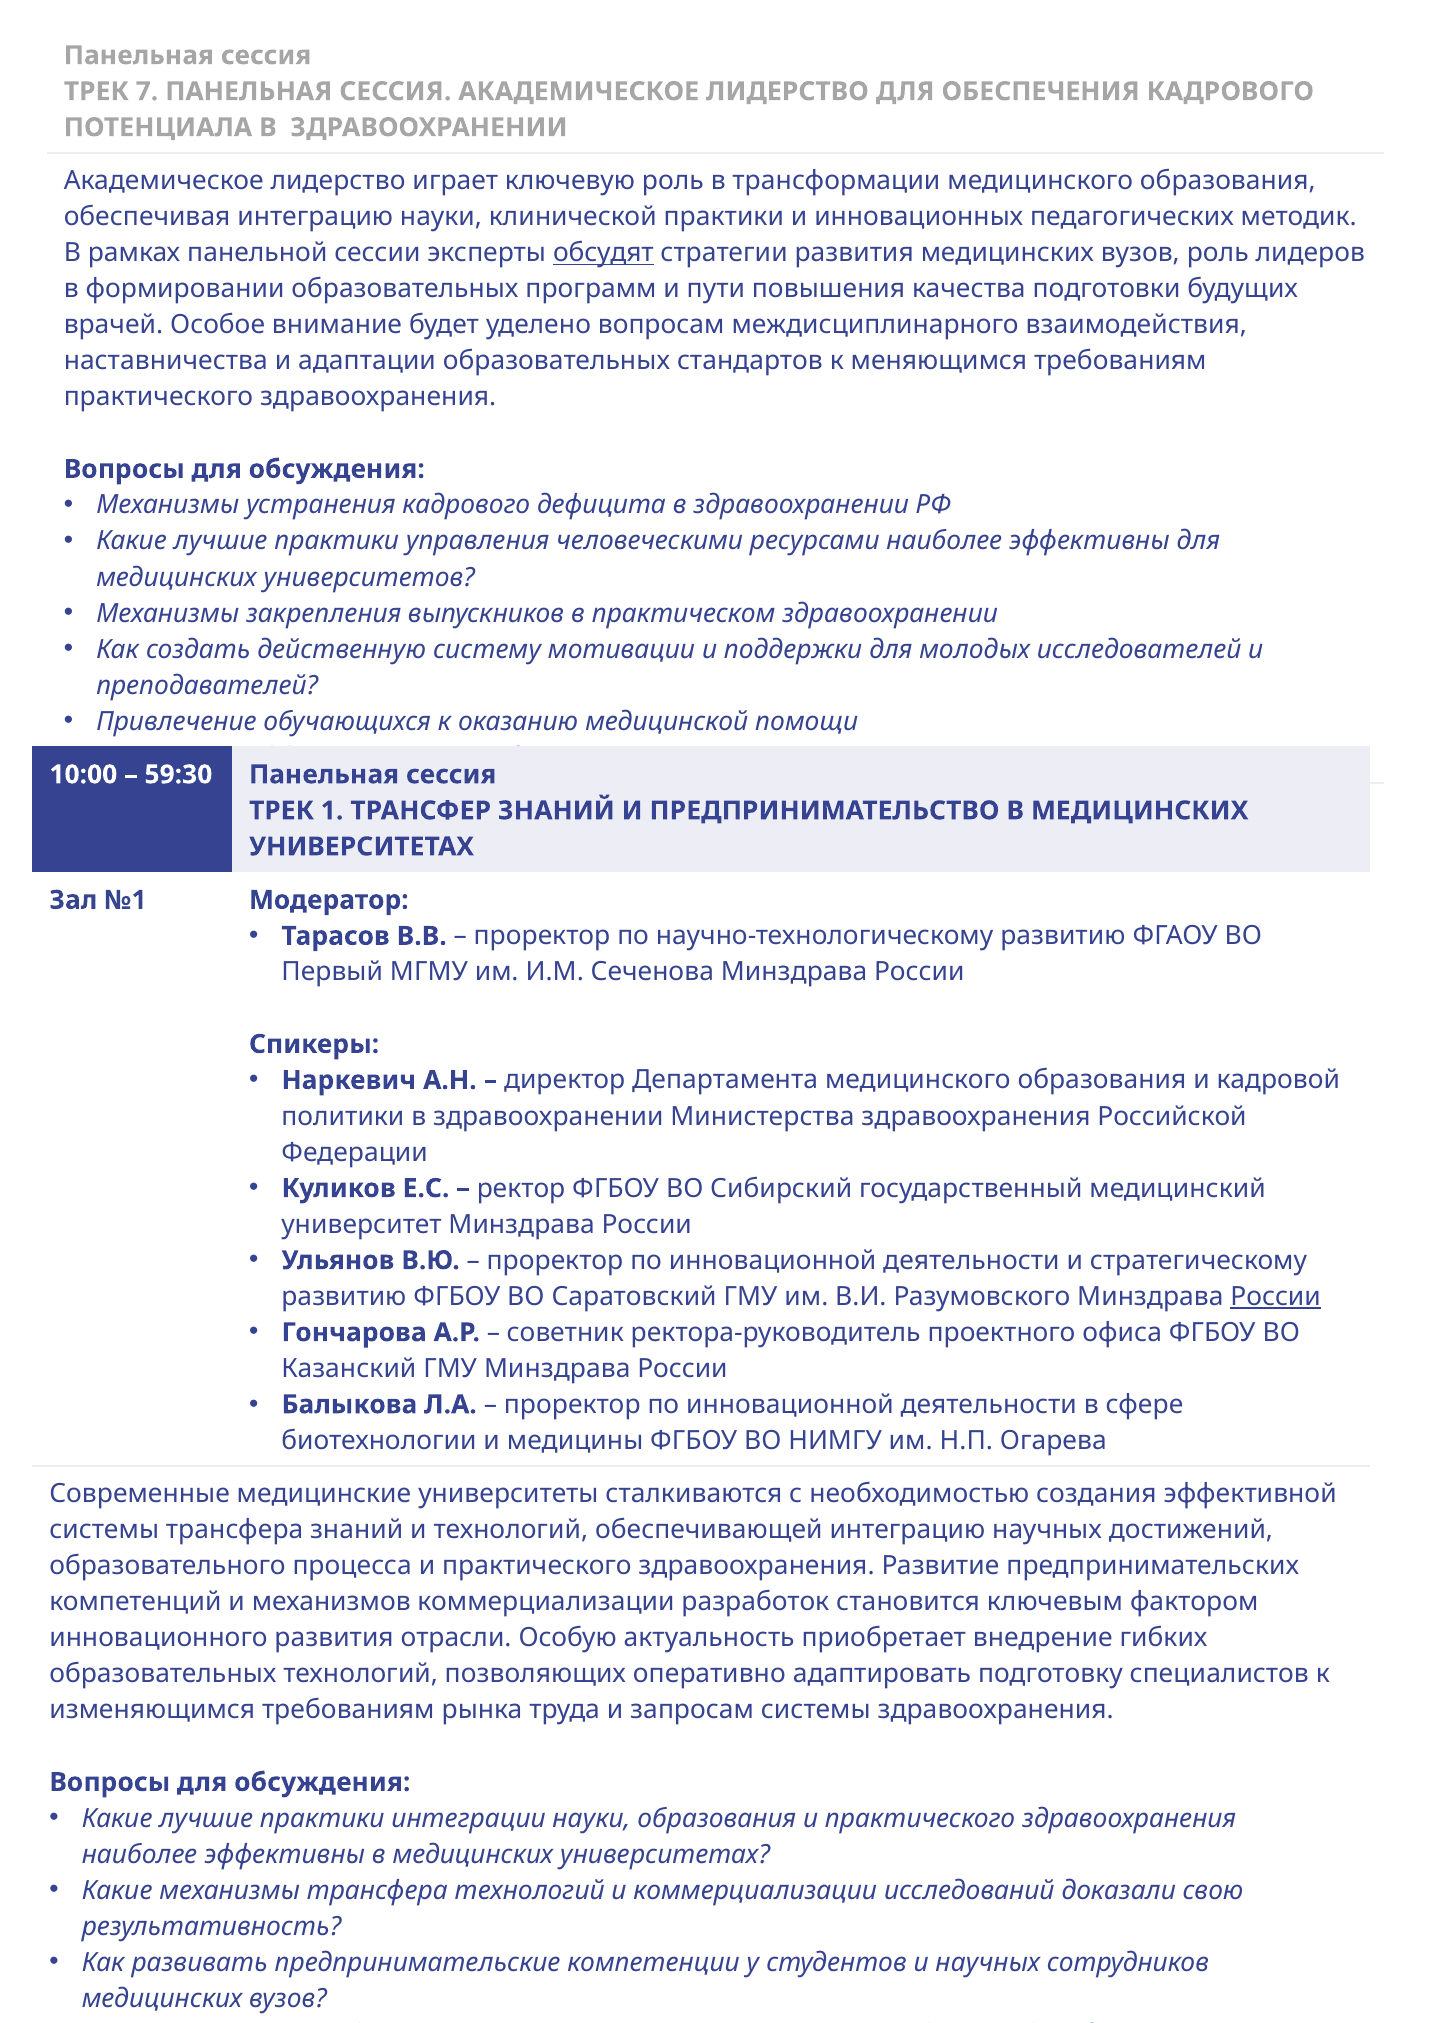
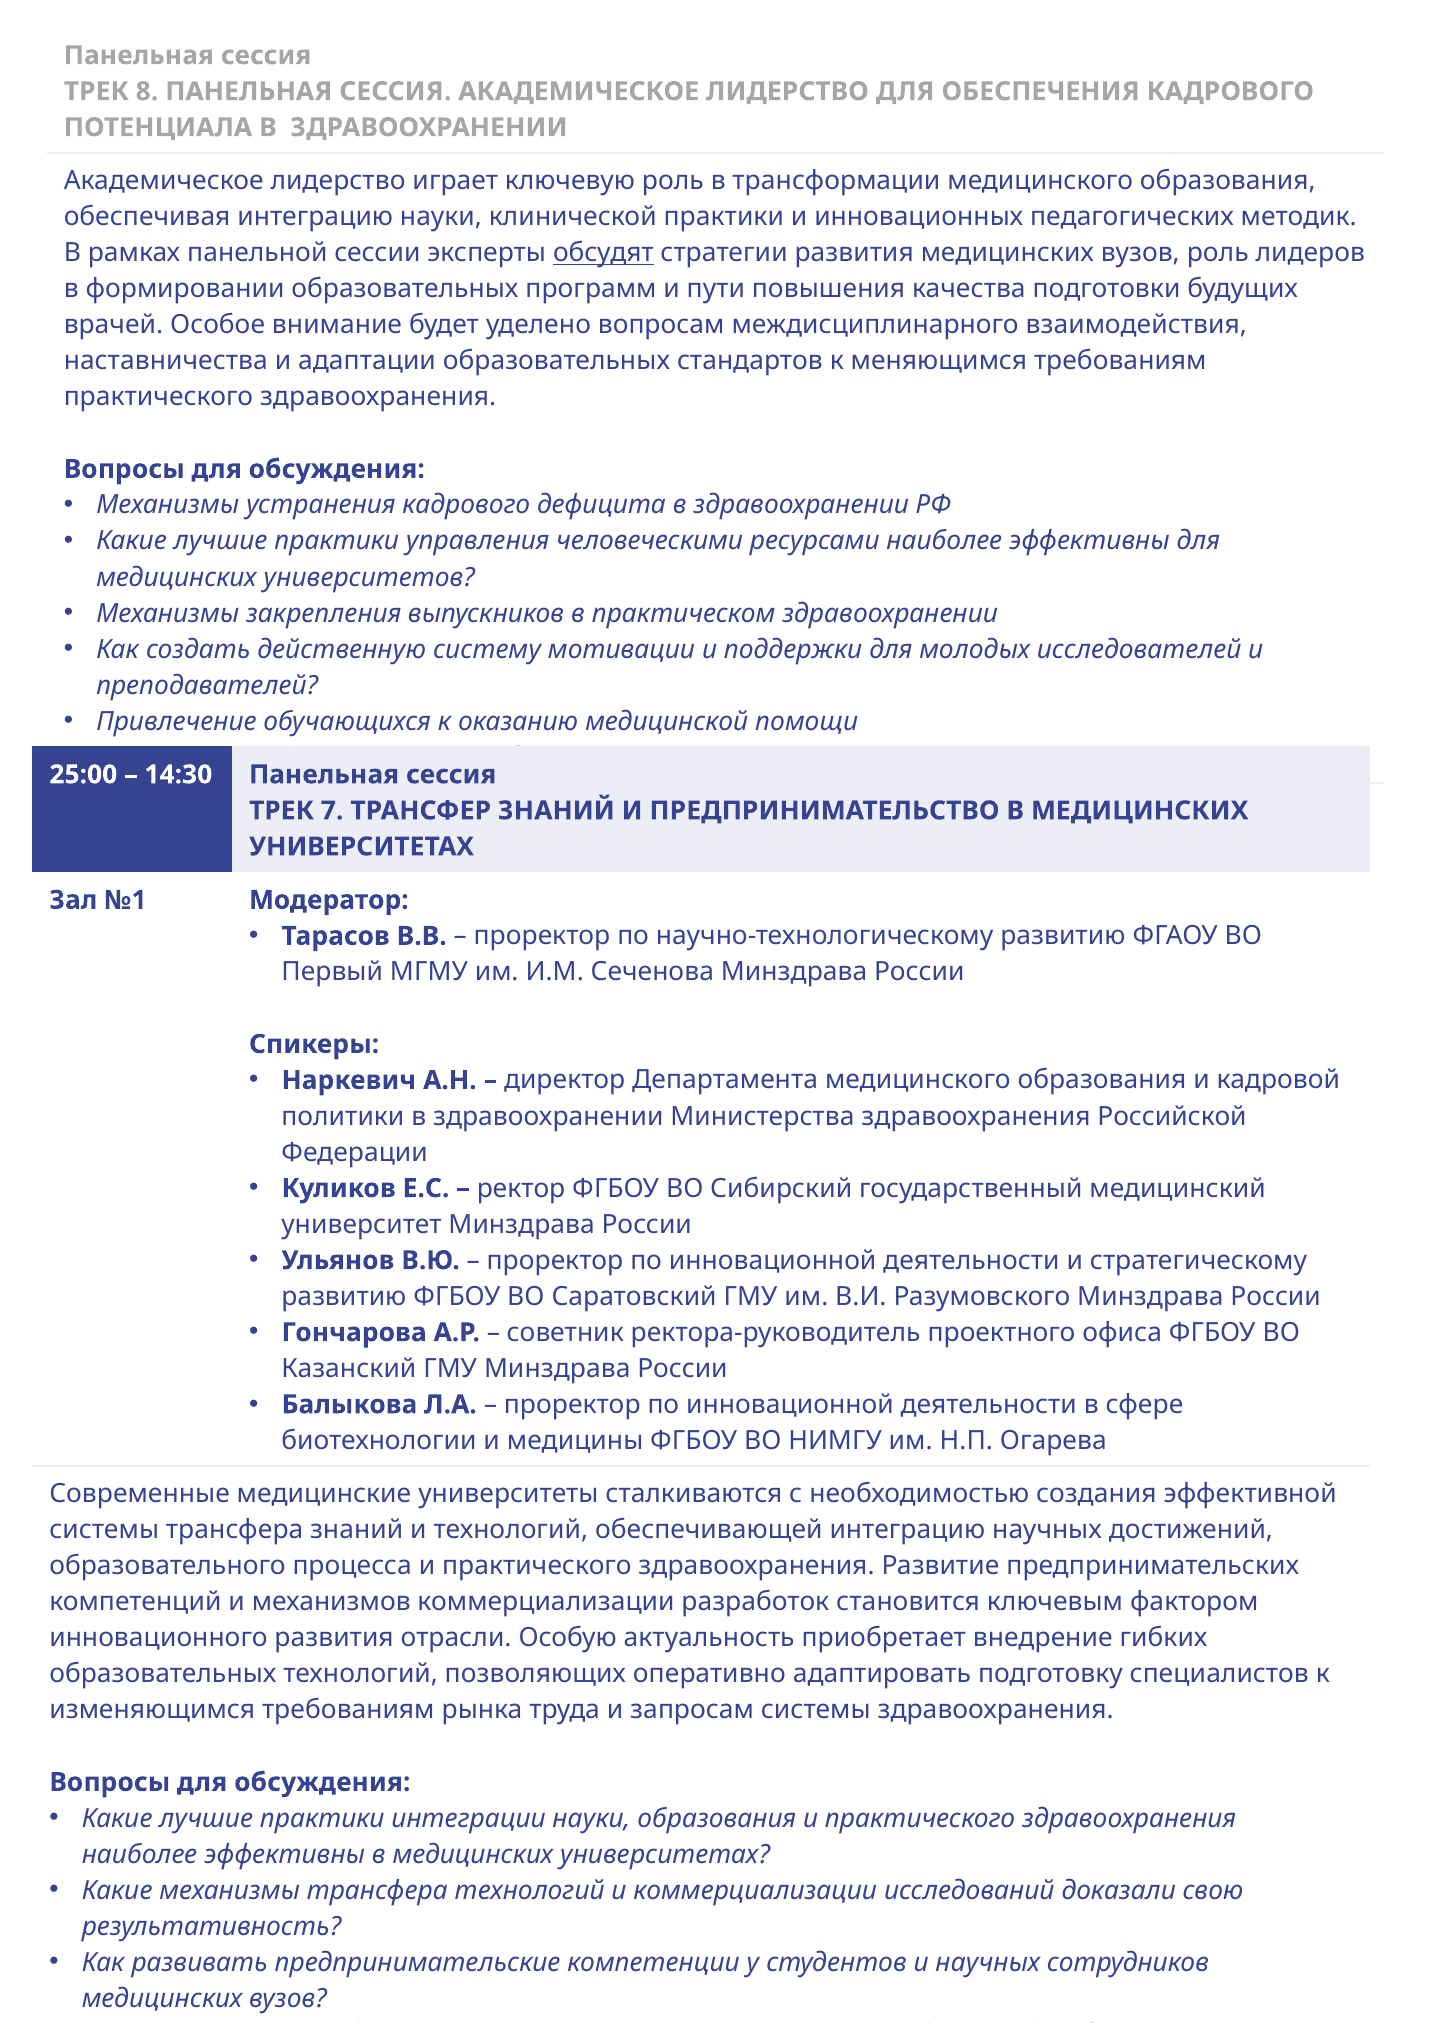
7: 7 -> 8
10:00: 10:00 -> 25:00
59:30: 59:30 -> 14:30
1: 1 -> 7
России at (1276, 1297) underline: present -> none
